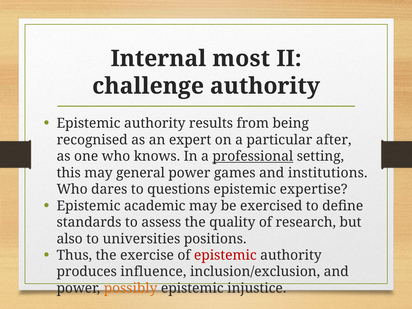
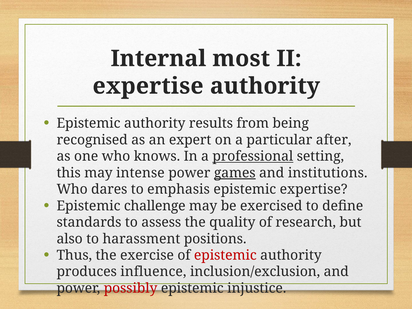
challenge at (148, 86): challenge -> expertise
general: general -> intense
games underline: none -> present
questions: questions -> emphasis
academic: academic -> challenge
universities: universities -> harassment
possibly colour: orange -> red
